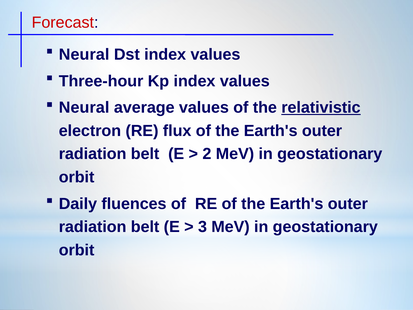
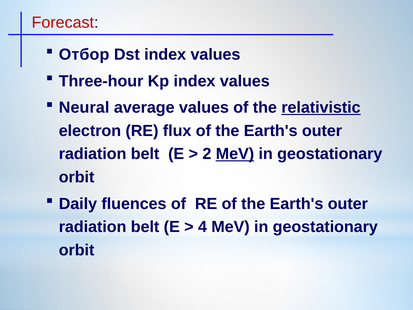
Neural at (84, 54): Neural -> Отбор
MeV at (235, 154) underline: none -> present
3: 3 -> 4
